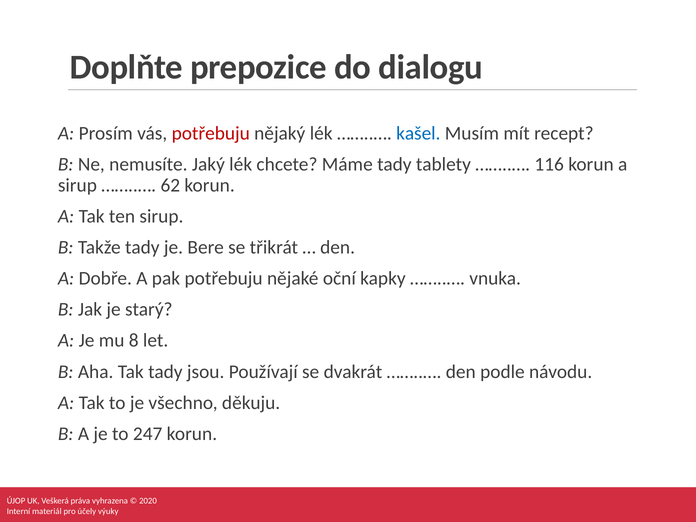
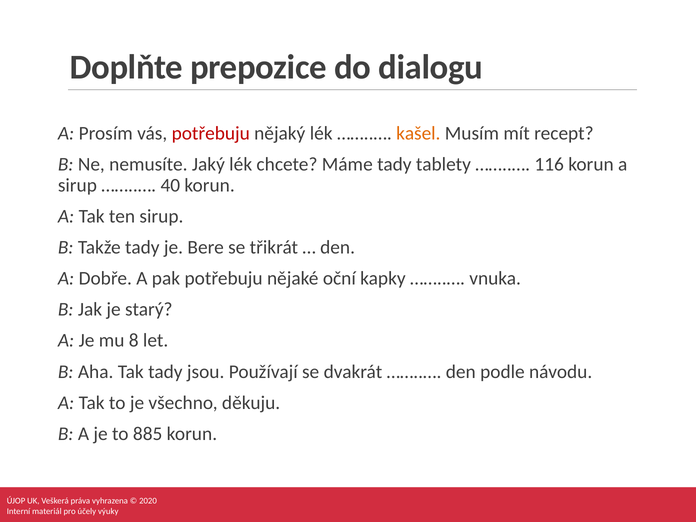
kašel colour: blue -> orange
62: 62 -> 40
247: 247 -> 885
